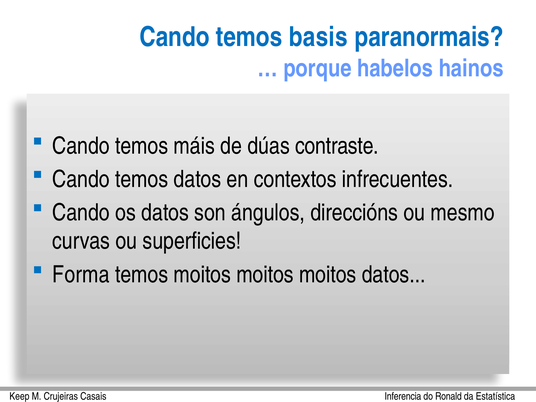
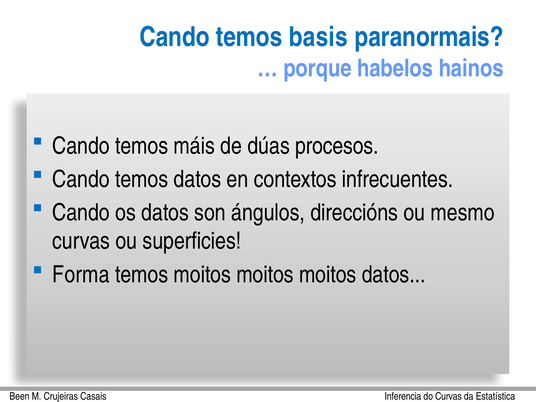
contraste: contraste -> procesos
Keep: Keep -> Been
do Ronald: Ronald -> Curvas
